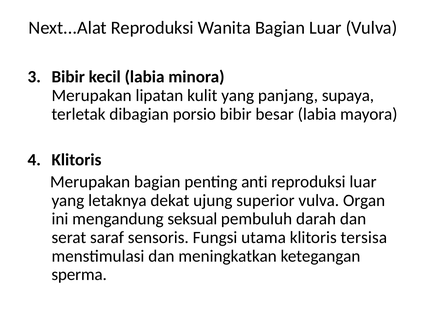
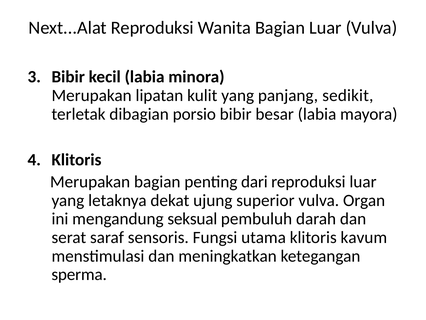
supaya: supaya -> sedikit
anti: anti -> dari
tersisa: tersisa -> kavum
